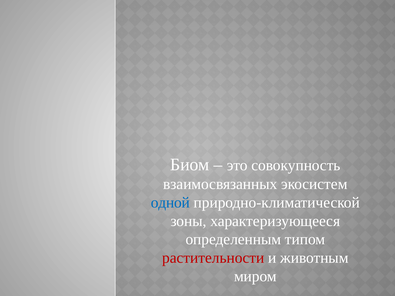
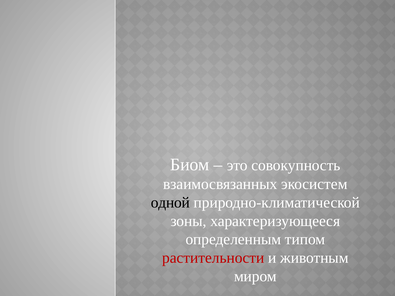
одной colour: blue -> black
